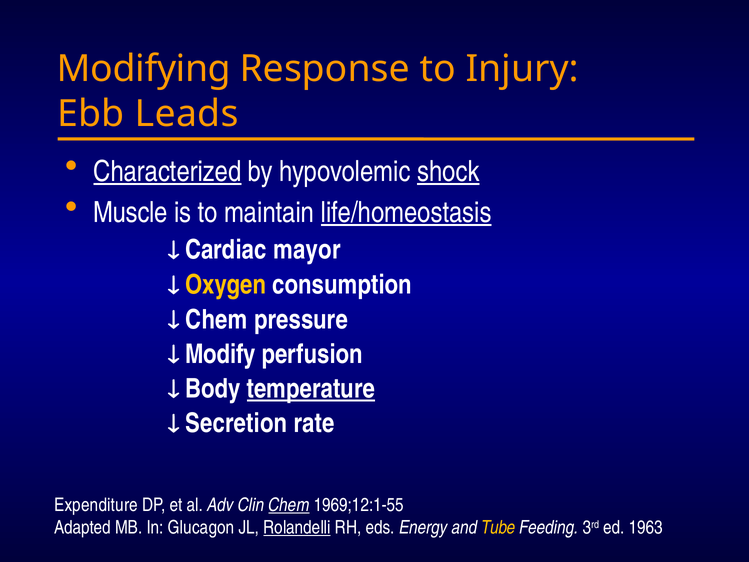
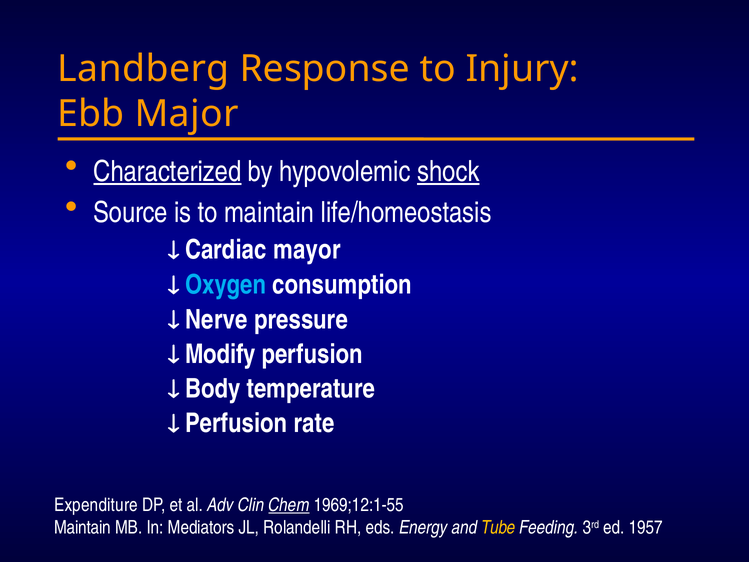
Modifying: Modifying -> Landberg
Leads: Leads -> Major
Muscle: Muscle -> Source
life/homeostasis underline: present -> none
Oxygen colour: yellow -> light blue
Chem at (216, 319): Chem -> Nerve
temperature underline: present -> none
Secretion at (236, 423): Secretion -> Perfusion
Adapted at (82, 527): Adapted -> Maintain
Glucagon: Glucagon -> Mediators
Rolandelli underline: present -> none
1963: 1963 -> 1957
